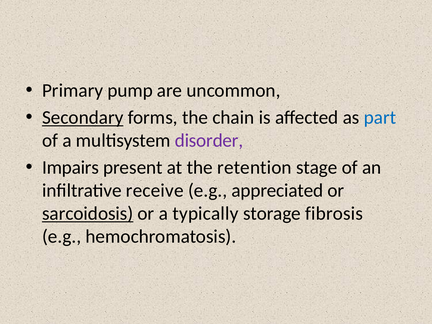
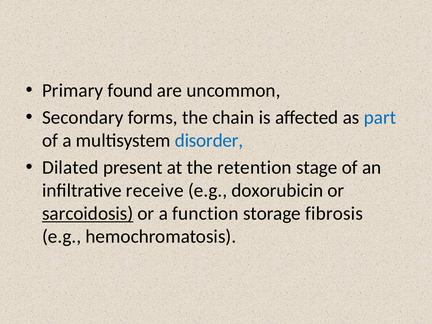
pump: pump -> found
Secondary underline: present -> none
disorder colour: purple -> blue
Impairs: Impairs -> Dilated
appreciated: appreciated -> doxorubicin
typically: typically -> function
